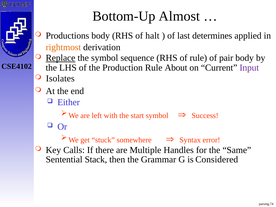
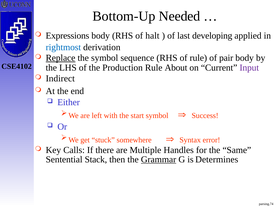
Almost: Almost -> Needed
Productions: Productions -> Expressions
determines: determines -> developing
rightmost colour: orange -> blue
Isolates: Isolates -> Indirect
Grammar underline: none -> present
Considered: Considered -> Determines
